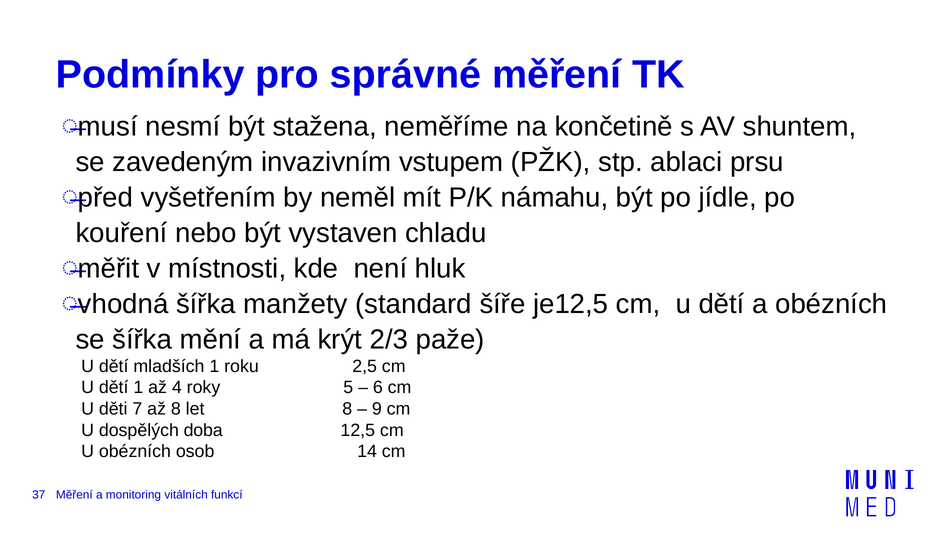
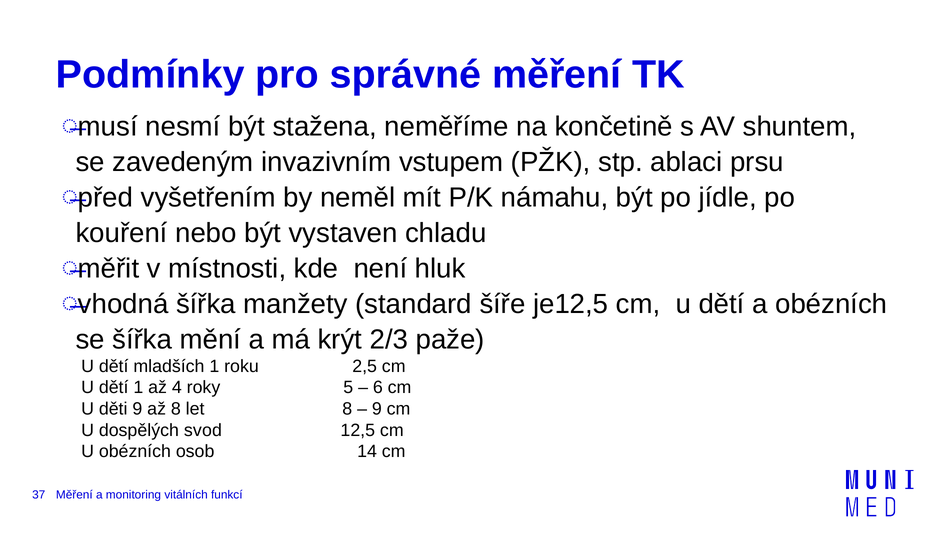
děti 7: 7 -> 9
doba: doba -> svod
